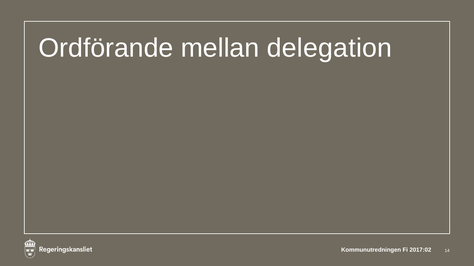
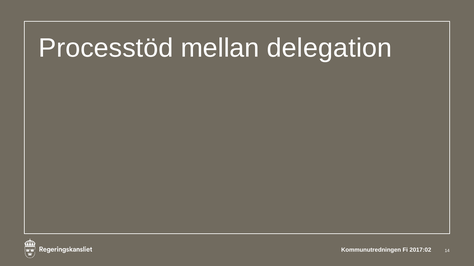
Ordförande: Ordförande -> Processtöd
